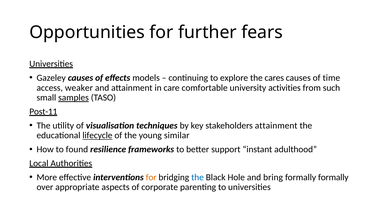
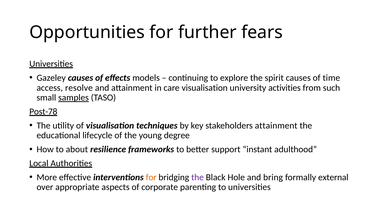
cares: cares -> spirit
weaker: weaker -> resolve
care comfortable: comfortable -> visualisation
Post-11: Post-11 -> Post-78
lifecycle underline: present -> none
similar: similar -> degree
found: found -> about
the at (198, 178) colour: blue -> purple
formally formally: formally -> external
